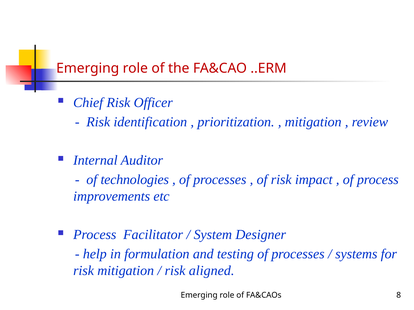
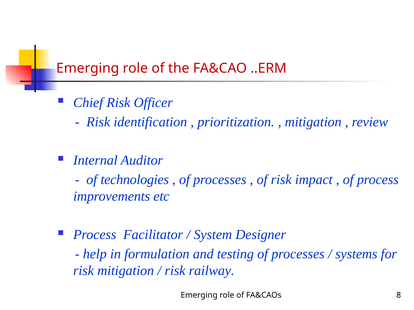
aligned: aligned -> railway
